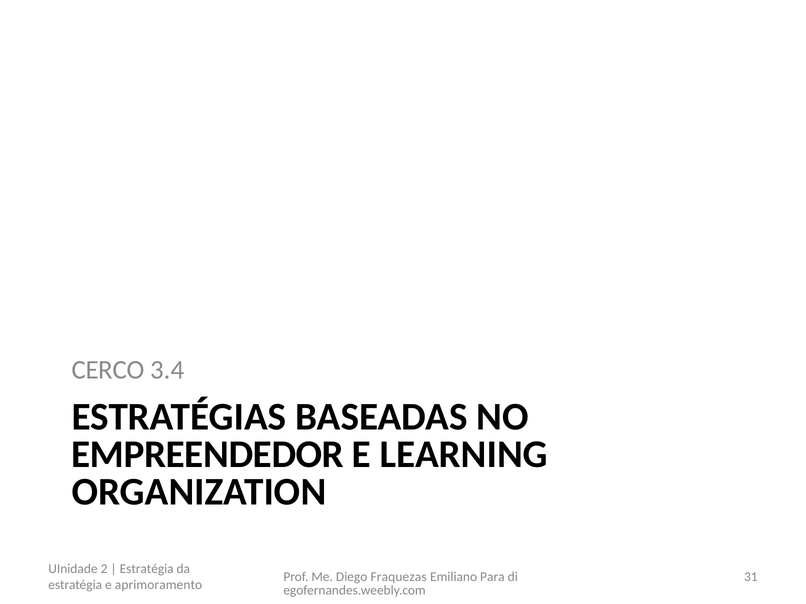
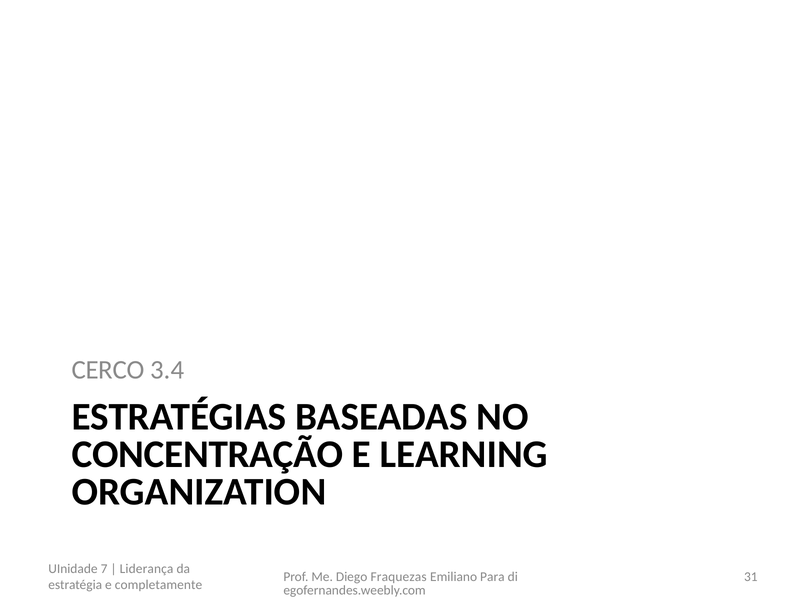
EMPREENDEDOR: EMPREENDEDOR -> CONCENTRAÇÃO
2: 2 -> 7
Estratégia at (147, 569): Estratégia -> Liderança
aprimoramento: aprimoramento -> completamente
